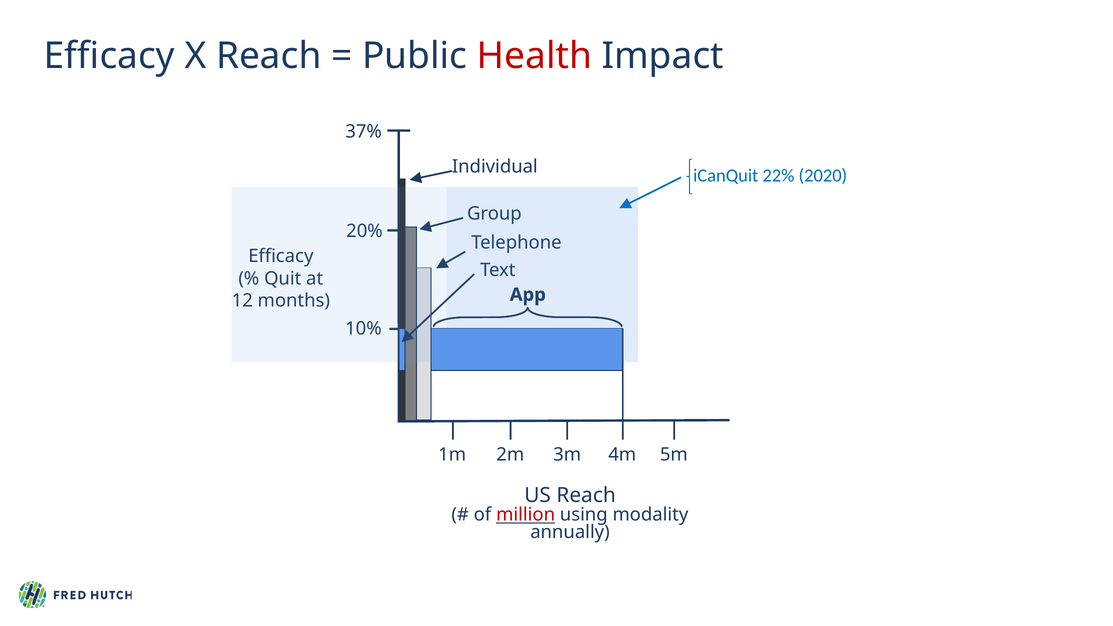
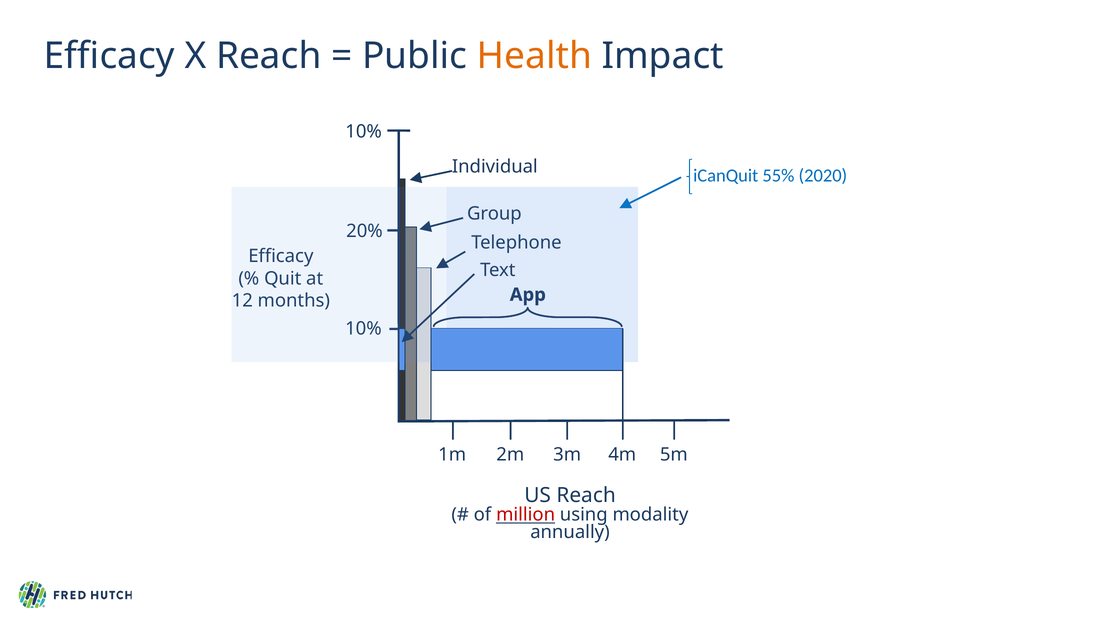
Health colour: red -> orange
37% at (364, 132): 37% -> 10%
22%: 22% -> 55%
